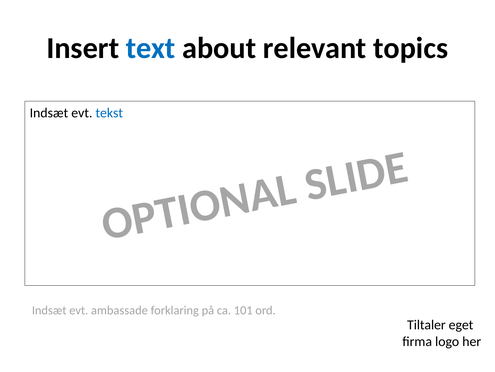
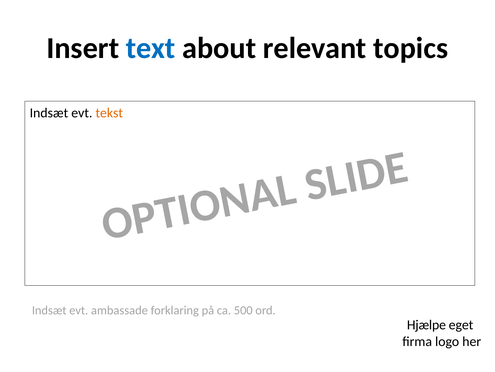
tekst colour: blue -> orange
101: 101 -> 500
Tiltaler: Tiltaler -> Hjælpe
